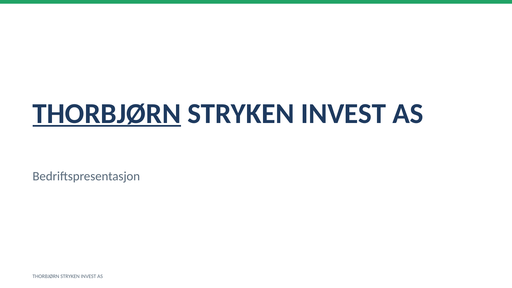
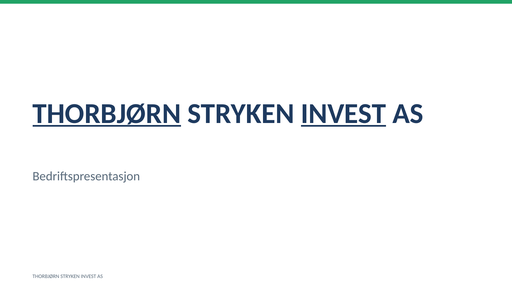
INVEST at (343, 114) underline: none -> present
